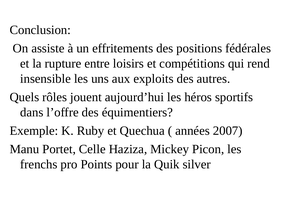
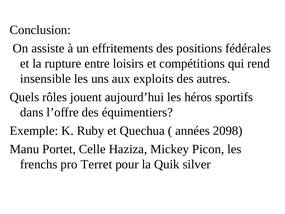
2007: 2007 -> 2098
Points: Points -> Terret
